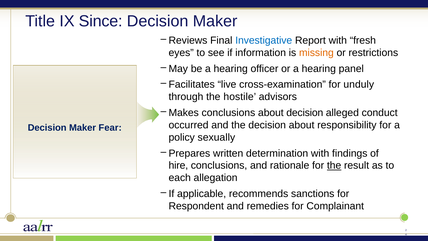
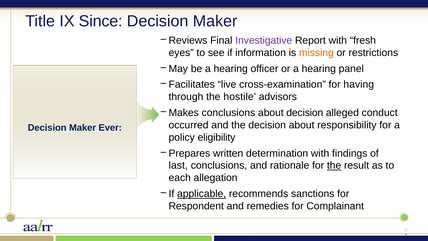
Investigative colour: blue -> purple
unduly: unduly -> having
Fear: Fear -> Ever
sexually: sexually -> eligibility
hire: hire -> last
applicable underline: none -> present
